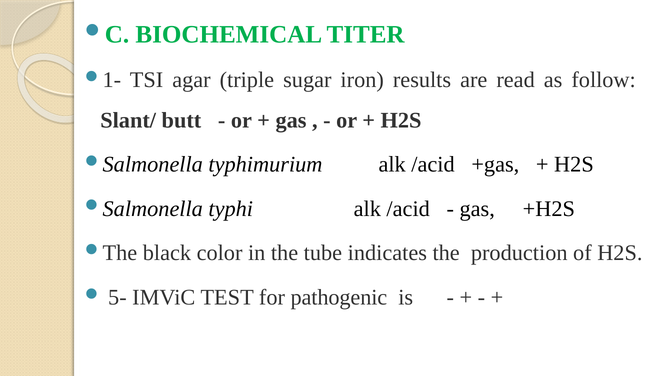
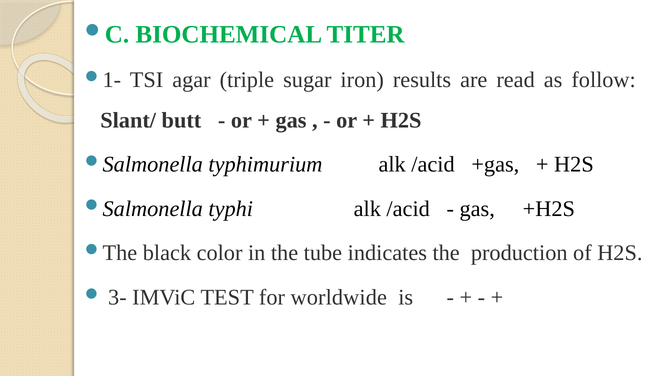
5-: 5- -> 3-
pathogenic: pathogenic -> worldwide
